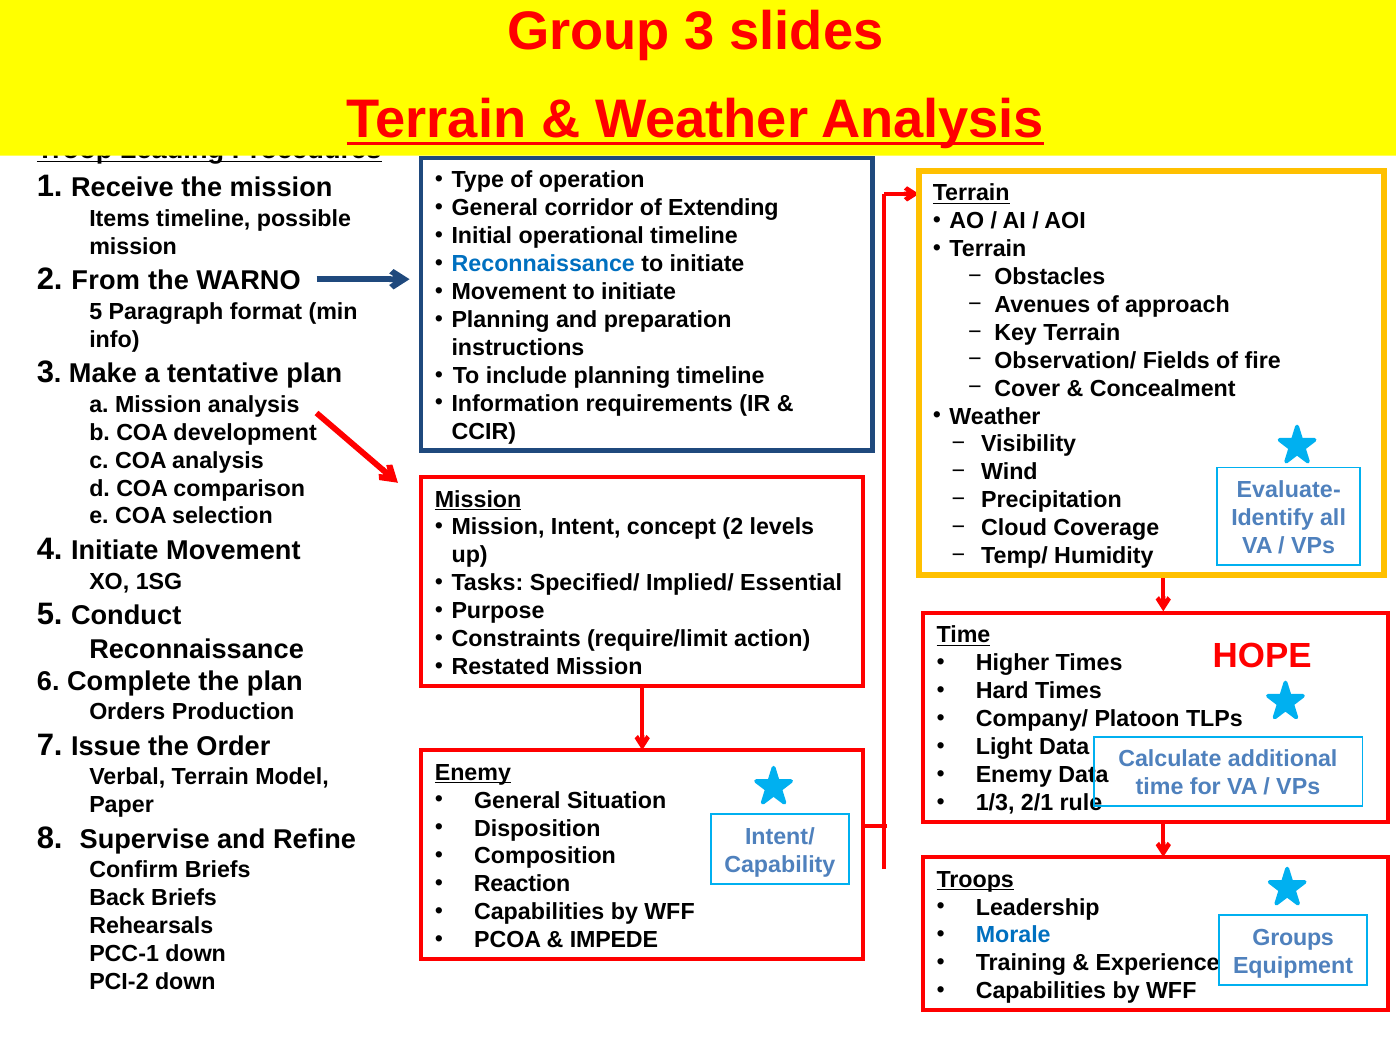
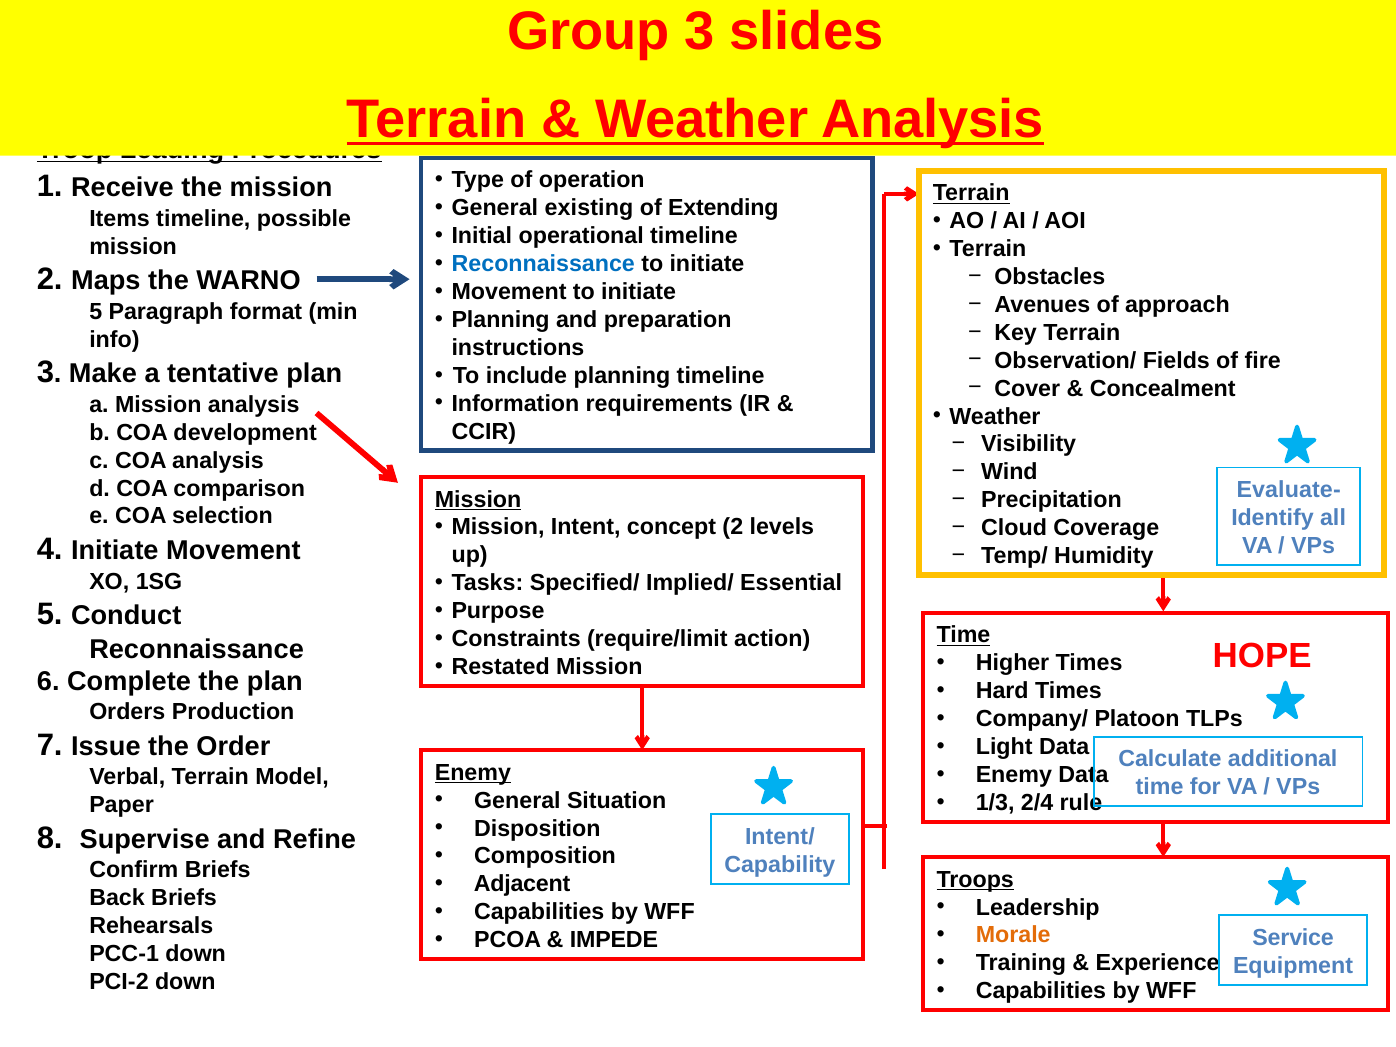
corridor: corridor -> existing
From: From -> Maps
2/1: 2/1 -> 2/4
Reaction: Reaction -> Adjacent
Morale colour: blue -> orange
Groups: Groups -> Service
